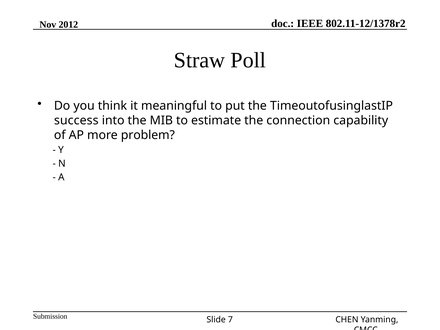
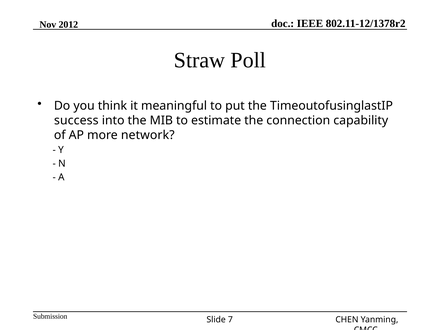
problem: problem -> network
